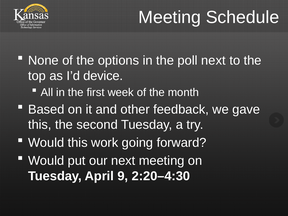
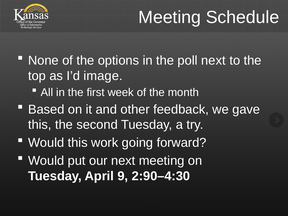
device: device -> image
2:20–4:30: 2:20–4:30 -> 2:90–4:30
